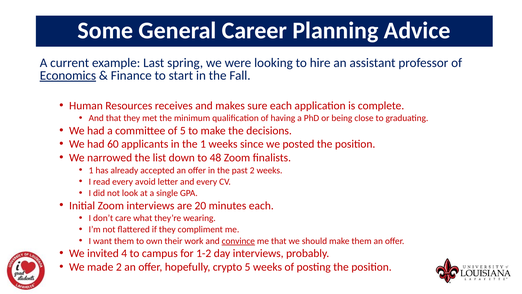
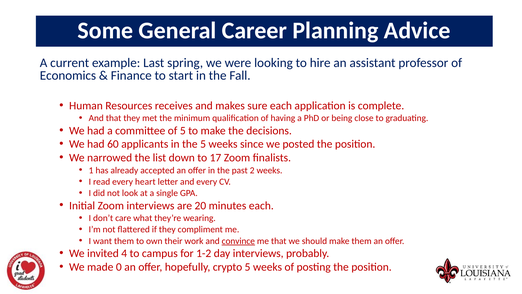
Economics underline: present -> none
the 1: 1 -> 5
48: 48 -> 17
avoid: avoid -> heart
made 2: 2 -> 0
